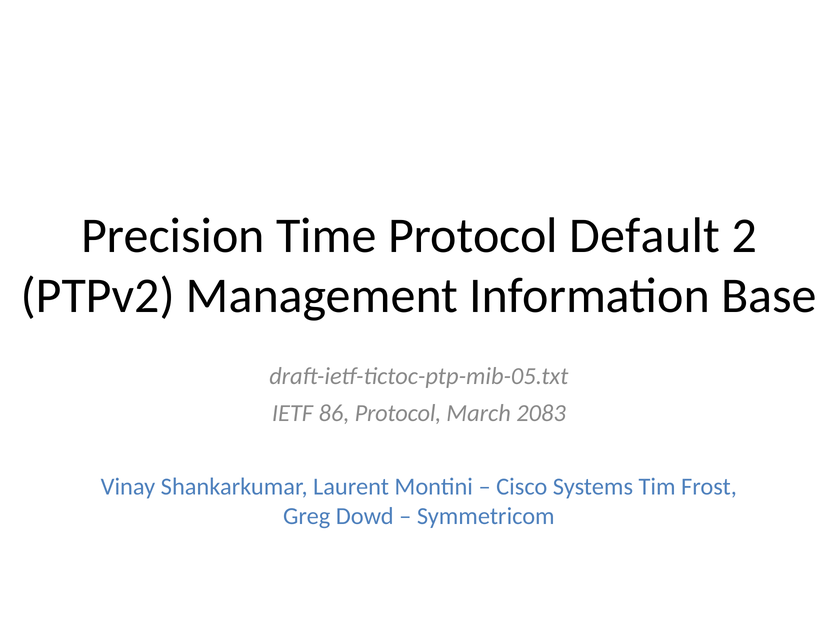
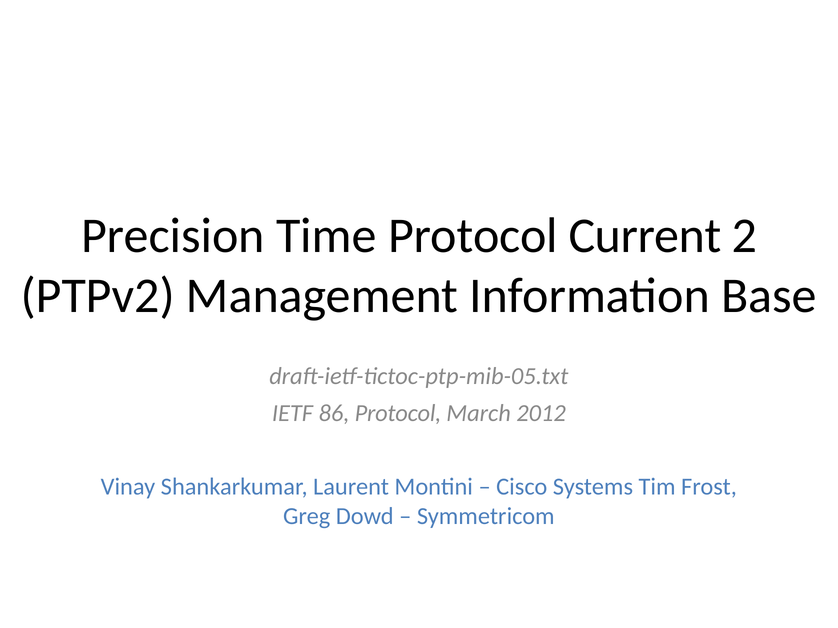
Default: Default -> Current
2083: 2083 -> 2012
